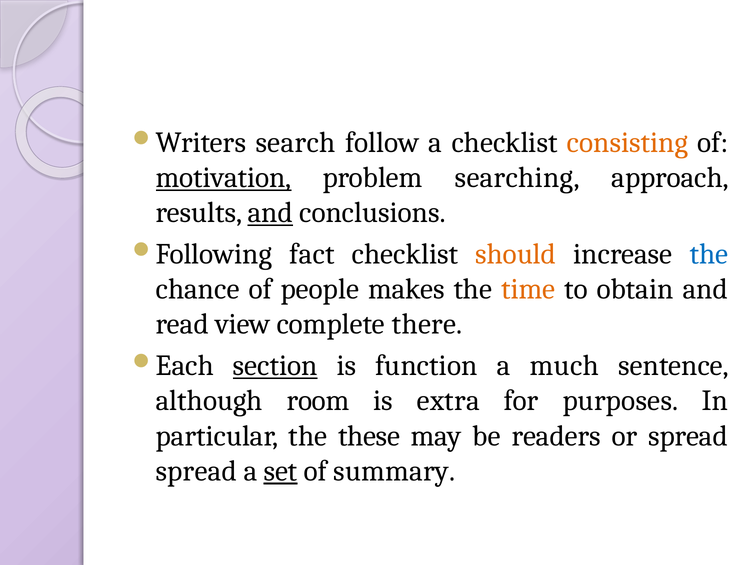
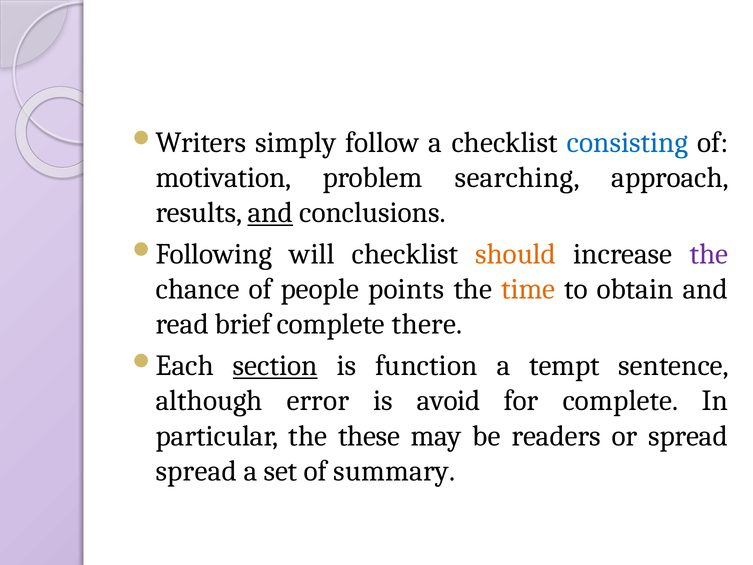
search: search -> simply
consisting colour: orange -> blue
motivation underline: present -> none
fact: fact -> will
the at (709, 254) colour: blue -> purple
makes: makes -> points
view: view -> brief
much: much -> tempt
room: room -> error
extra: extra -> avoid
for purposes: purposes -> complete
set underline: present -> none
